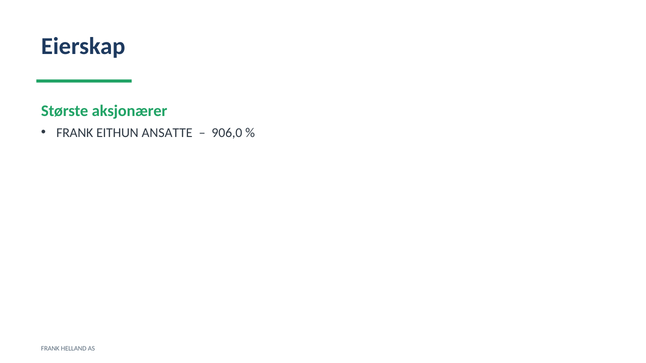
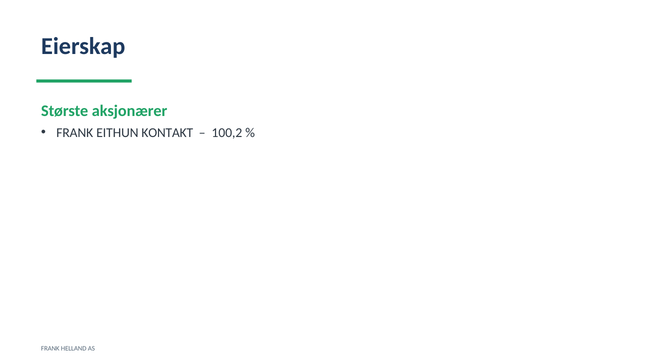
ANSATTE: ANSATTE -> KONTAKT
906,0: 906,0 -> 100,2
